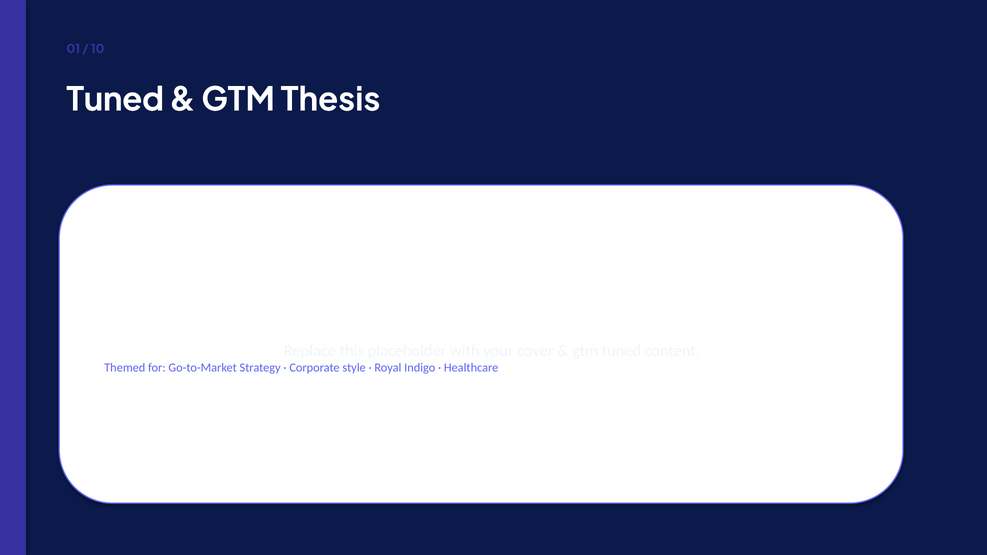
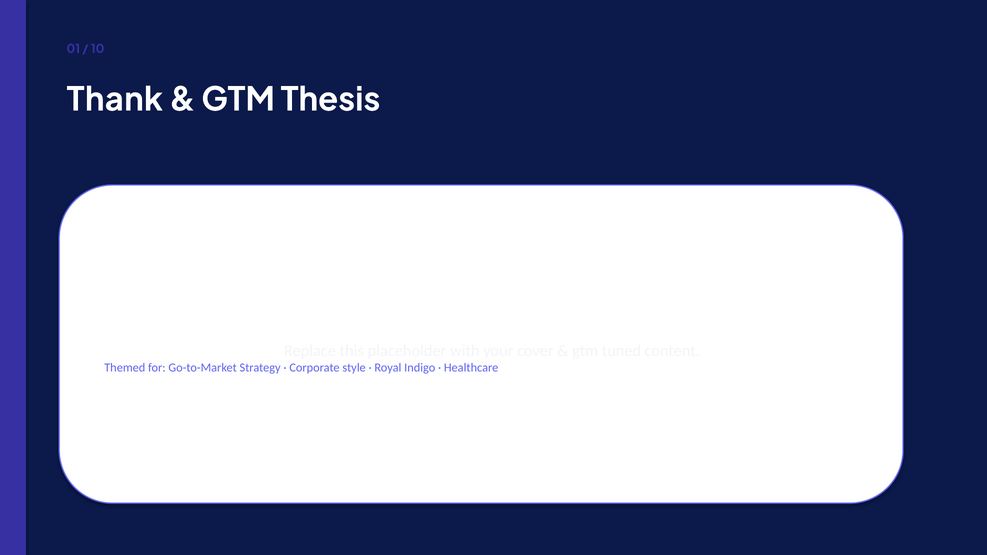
Tuned at (115, 100): Tuned -> Thank
